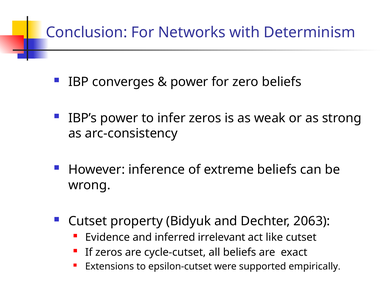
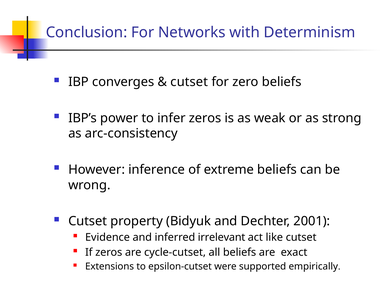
power at (189, 82): power -> cutset
2063: 2063 -> 2001
